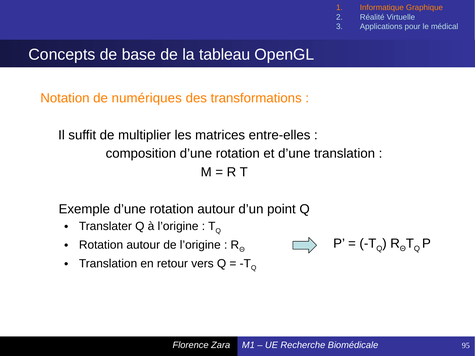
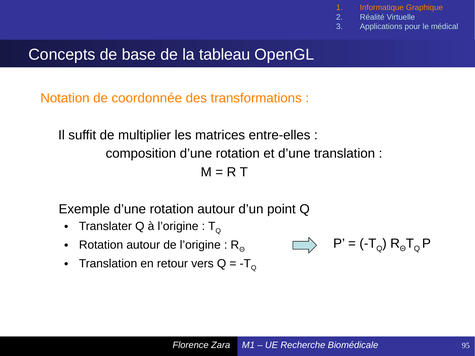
numériques: numériques -> coordonnée
